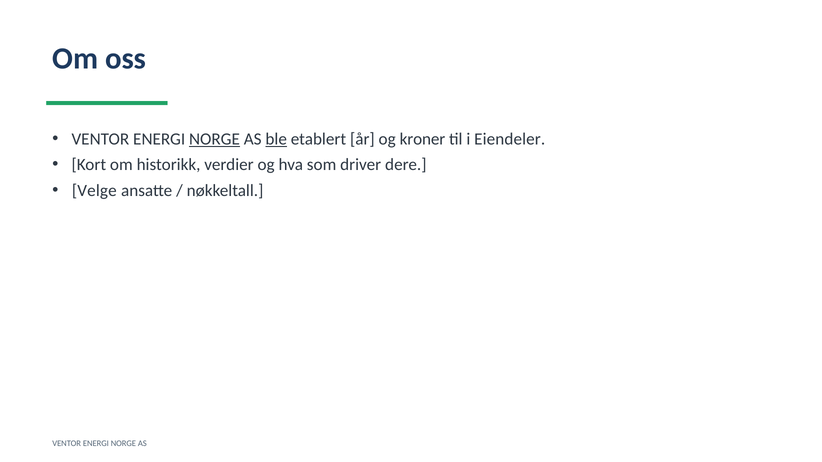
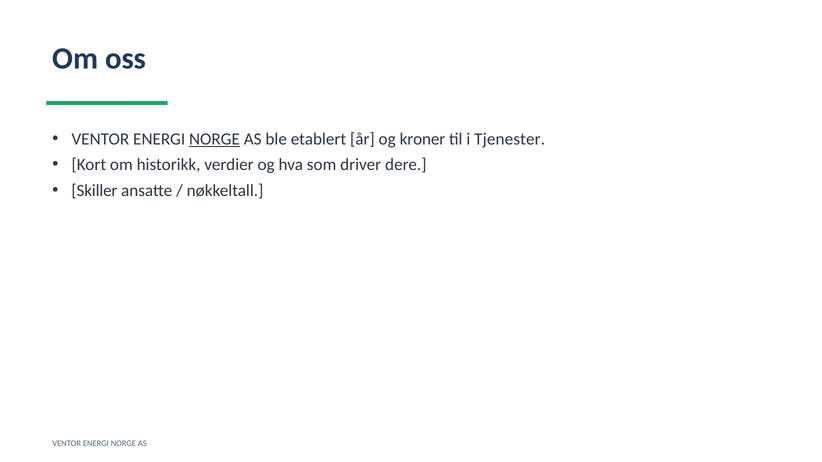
ble underline: present -> none
Eiendeler: Eiendeler -> Tjenester
Velge: Velge -> Skiller
